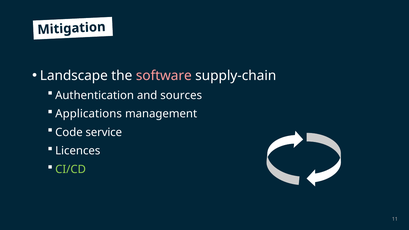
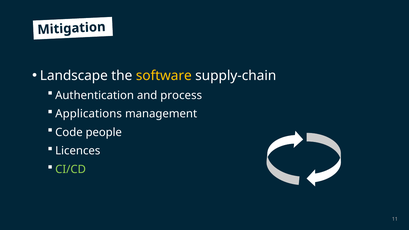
software colour: pink -> yellow
sources: sources -> process
service: service -> people
